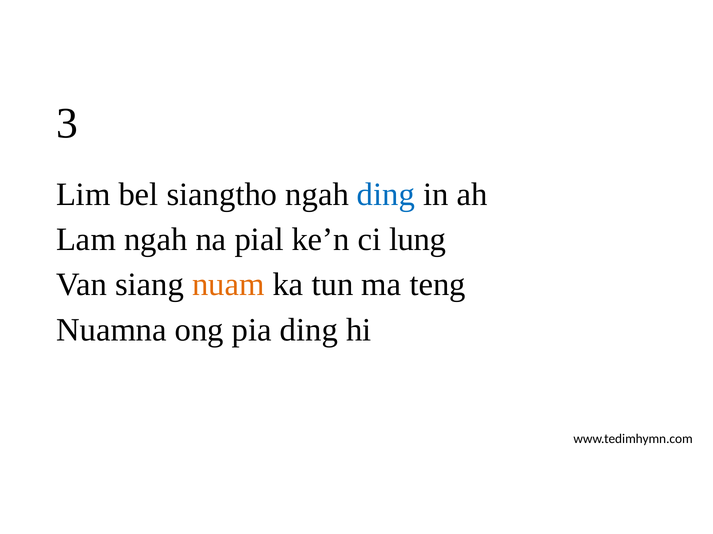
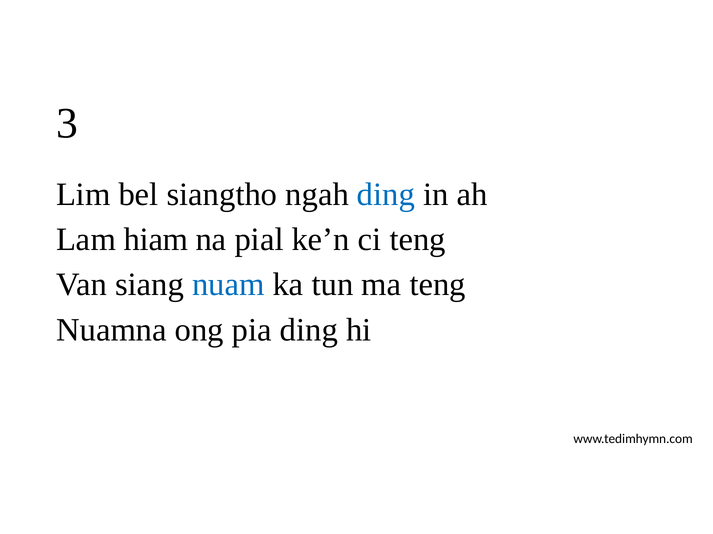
Lam ngah: ngah -> hiam
ci lung: lung -> teng
nuam colour: orange -> blue
